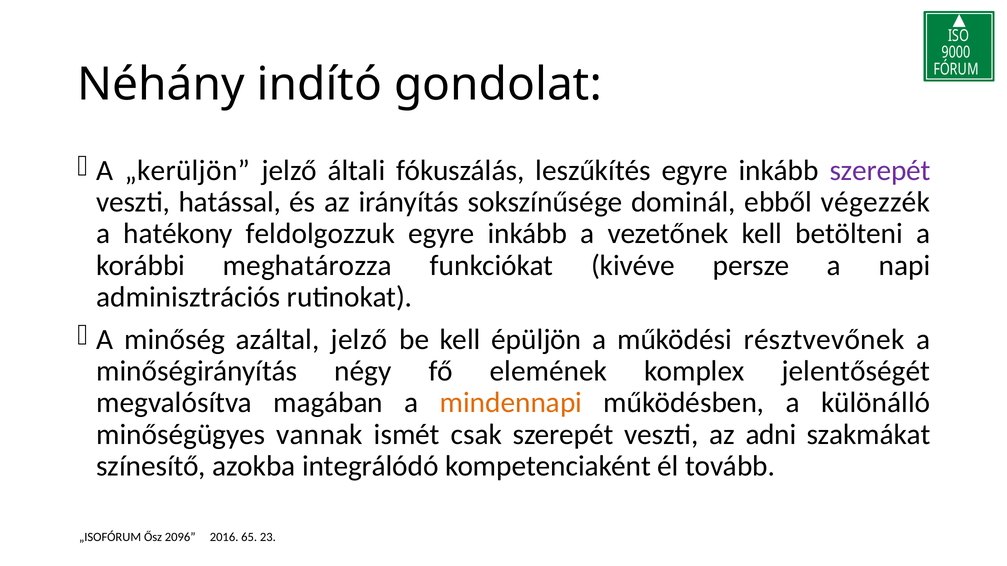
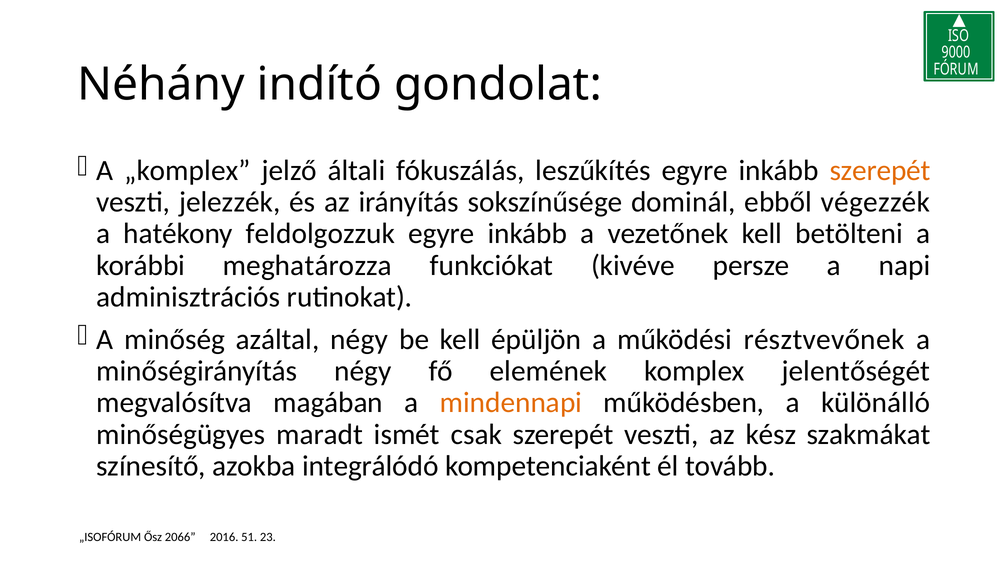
„kerüljön: „kerüljön -> „komplex
szerepét at (880, 171) colour: purple -> orange
hatással: hatással -> jelezzék
azáltal jelző: jelző -> négy
vannak: vannak -> maradt
adni: adni -> kész
2096: 2096 -> 2066
65: 65 -> 51
